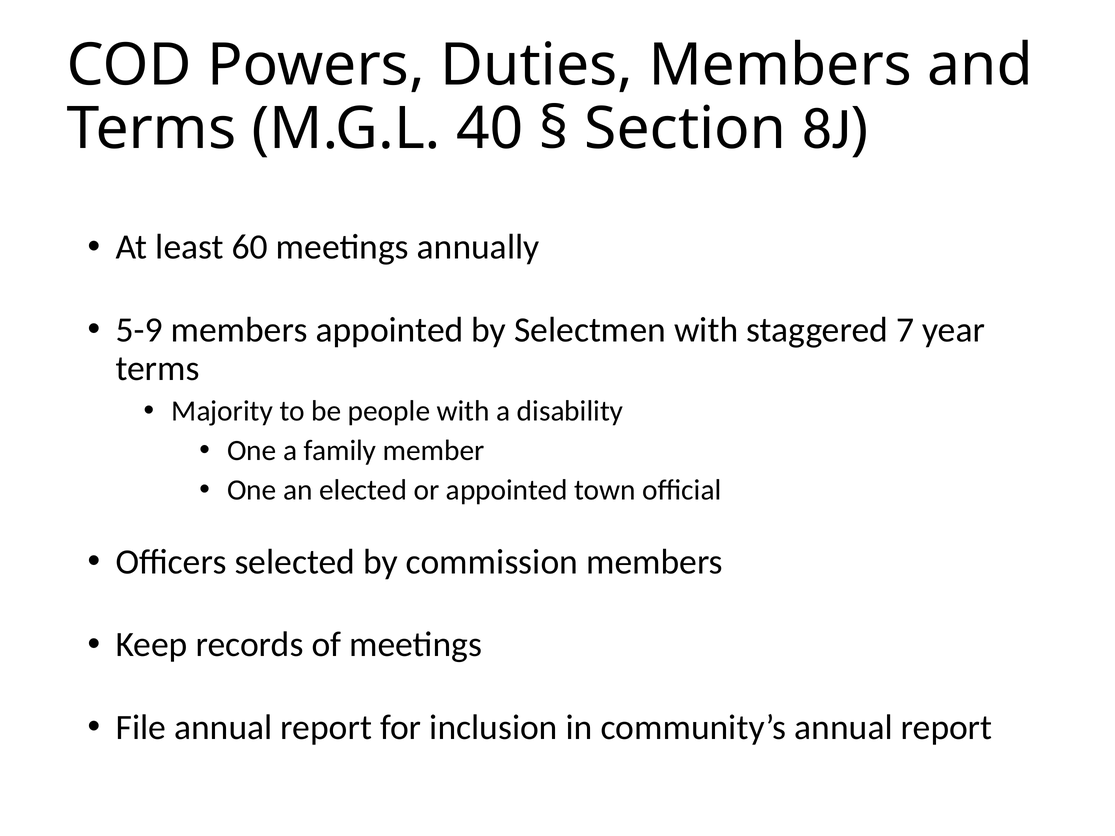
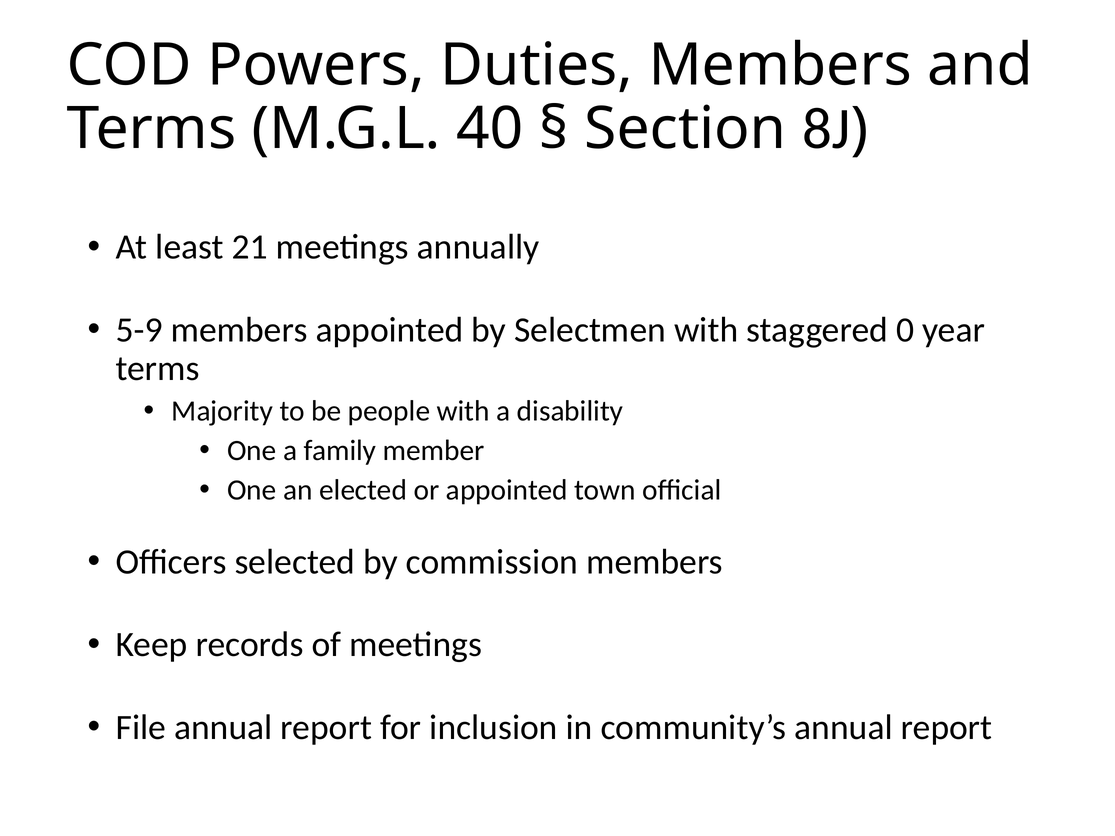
60: 60 -> 21
7: 7 -> 0
